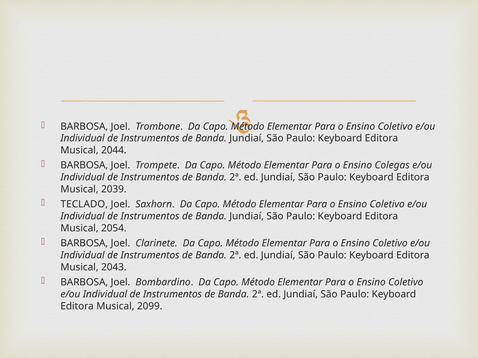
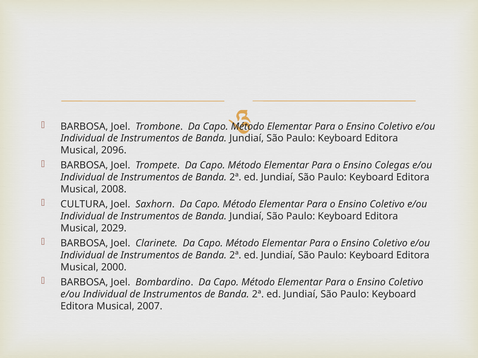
2044: 2044 -> 2096
2039: 2039 -> 2008
TECLADO: TECLADO -> CULTURA
2054: 2054 -> 2029
2043: 2043 -> 2000
2099: 2099 -> 2007
